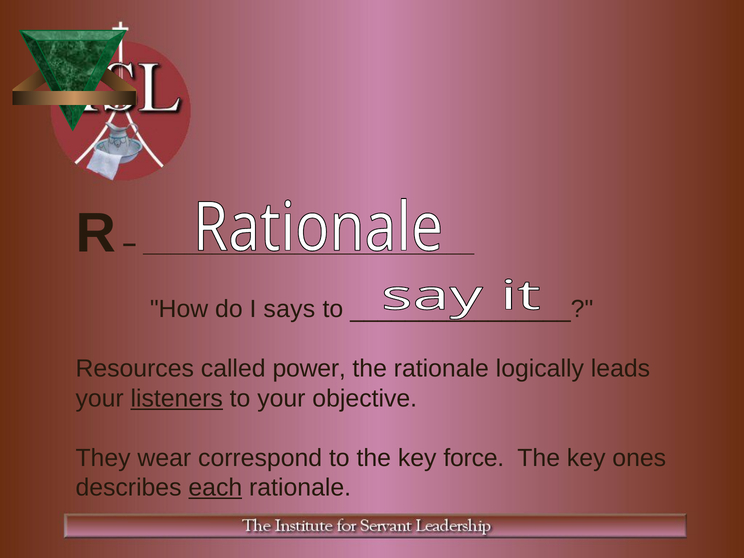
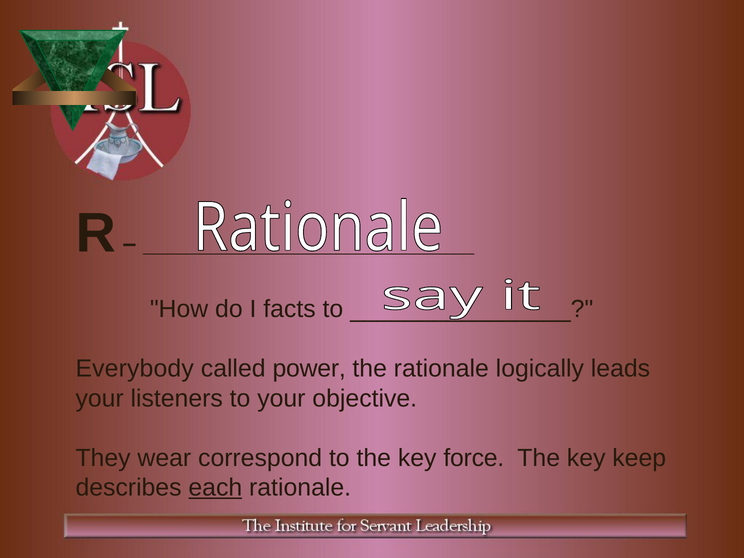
says: says -> facts
Resources: Resources -> Everybody
listeners underline: present -> none
ones: ones -> keep
